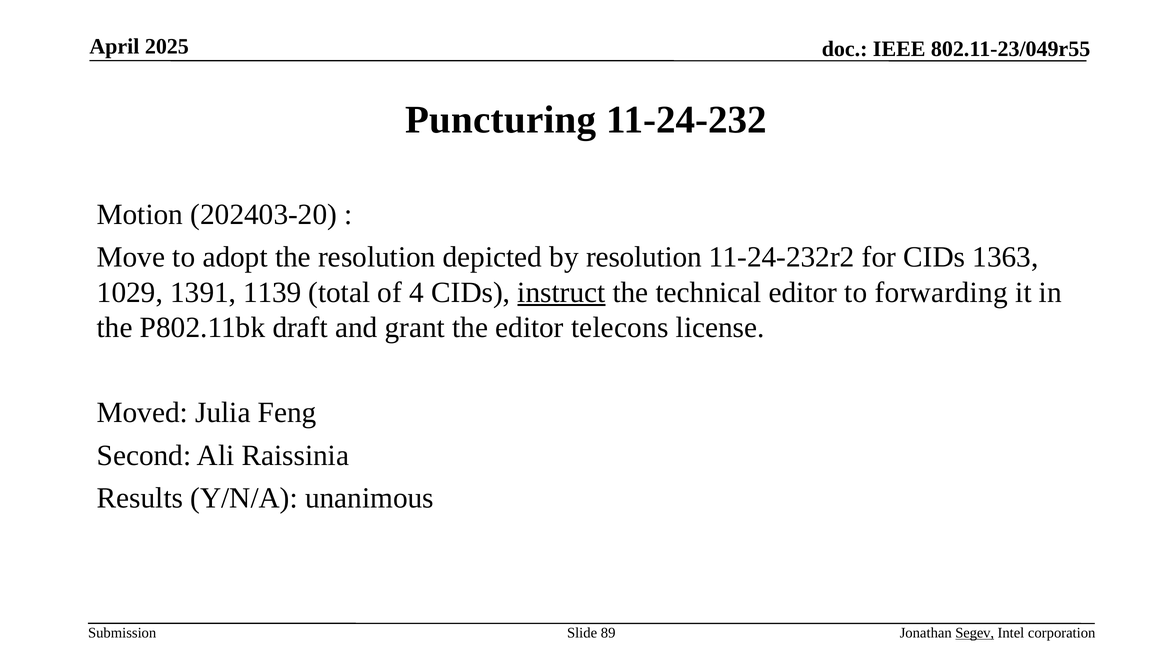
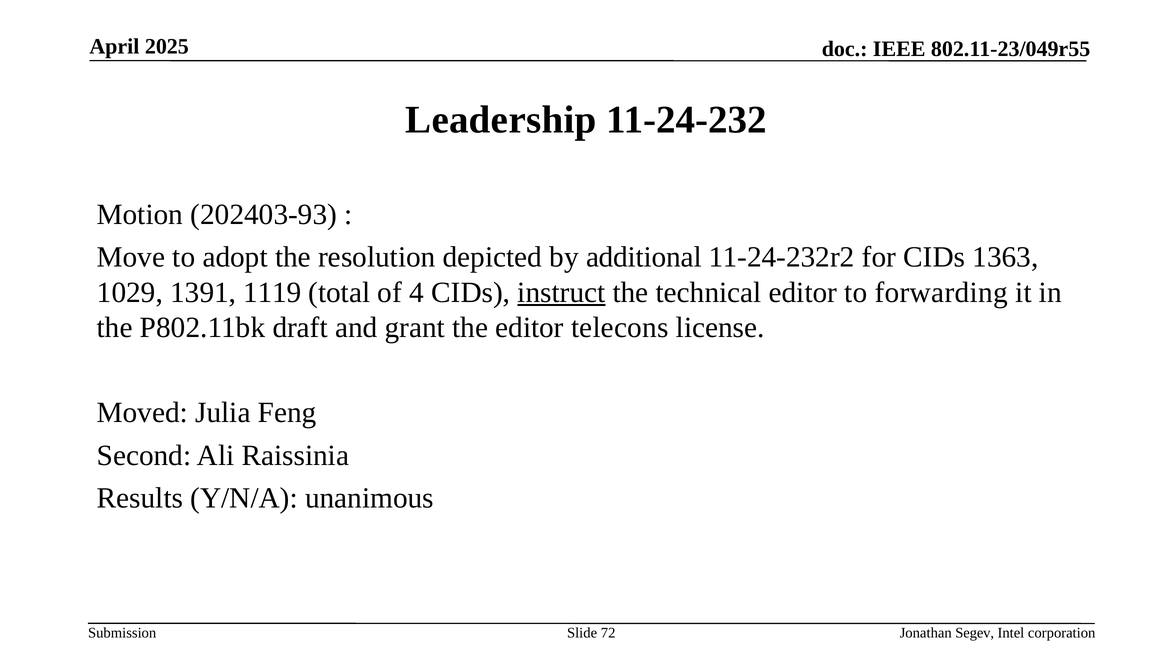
Puncturing: Puncturing -> Leadership
202403-20: 202403-20 -> 202403-93
by resolution: resolution -> additional
1139: 1139 -> 1119
89: 89 -> 72
Segev underline: present -> none
